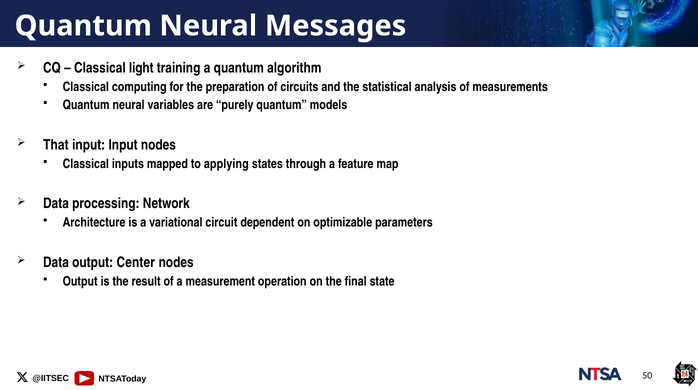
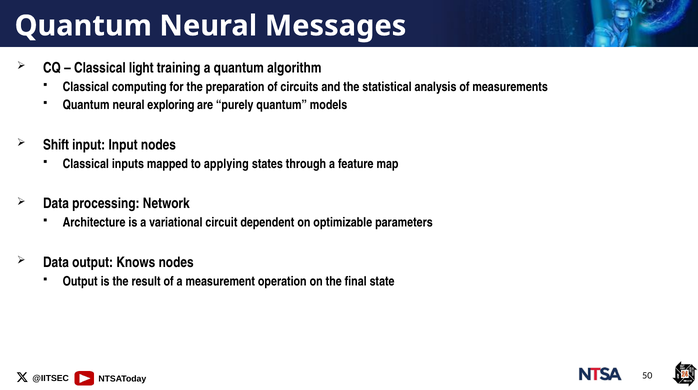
variables: variables -> exploring
That: That -> Shift
Center: Center -> Knows
